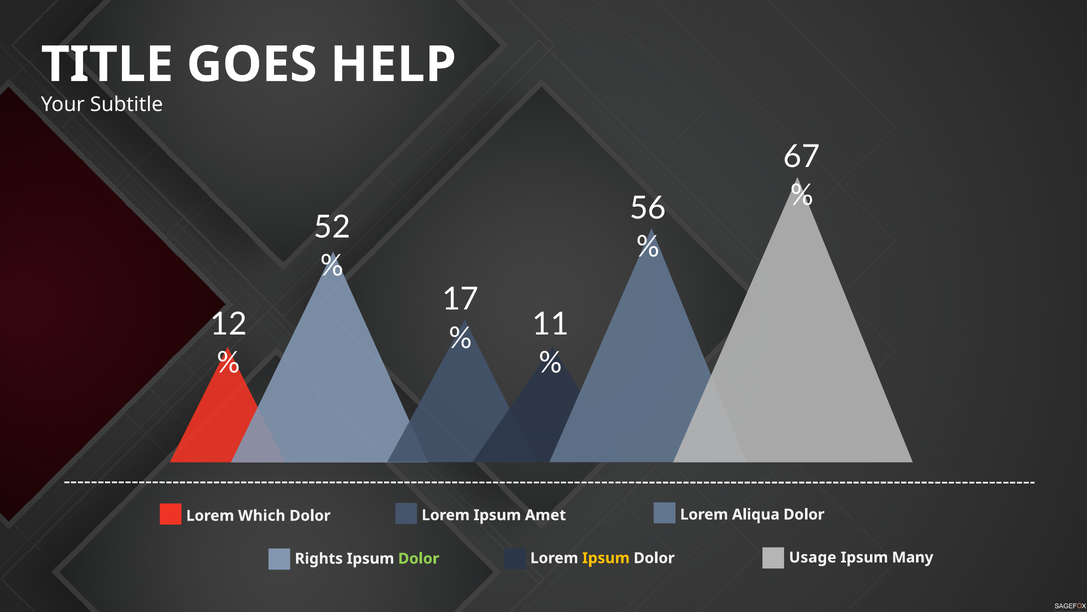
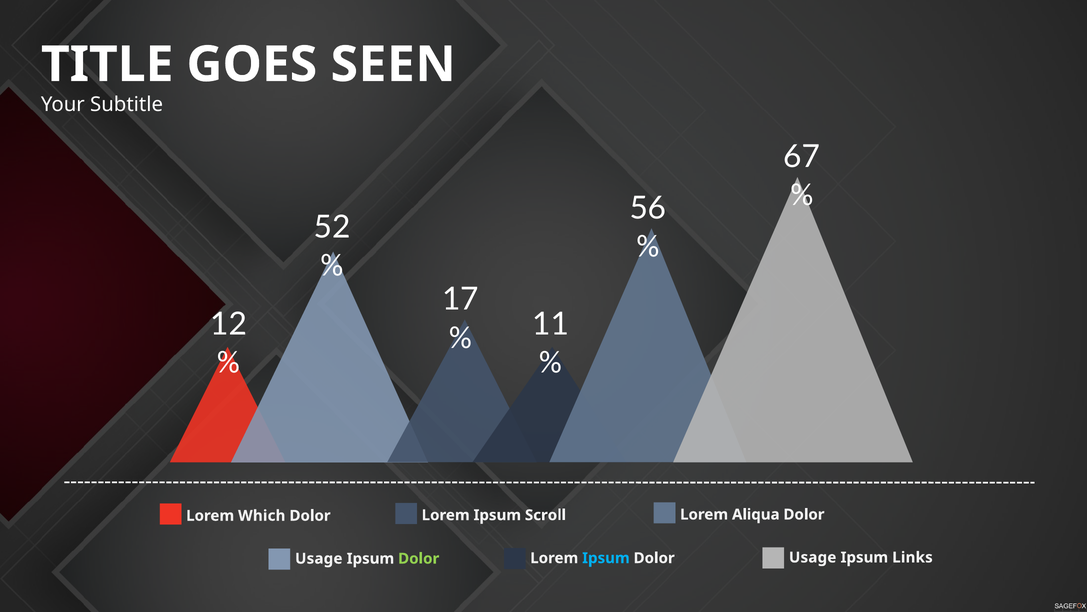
HELP: HELP -> SEEN
Amet: Amet -> Scroll
Many: Many -> Links
Ipsum at (606, 558) colour: yellow -> light blue
Rights at (319, 558): Rights -> Usage
